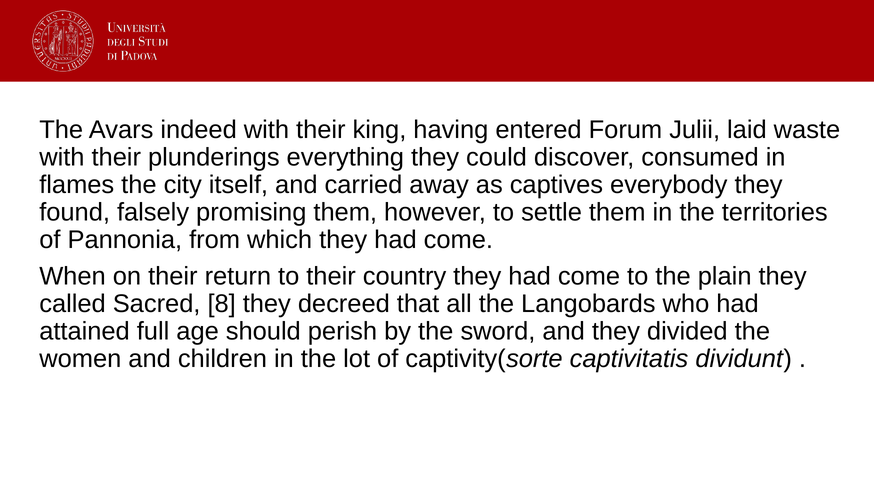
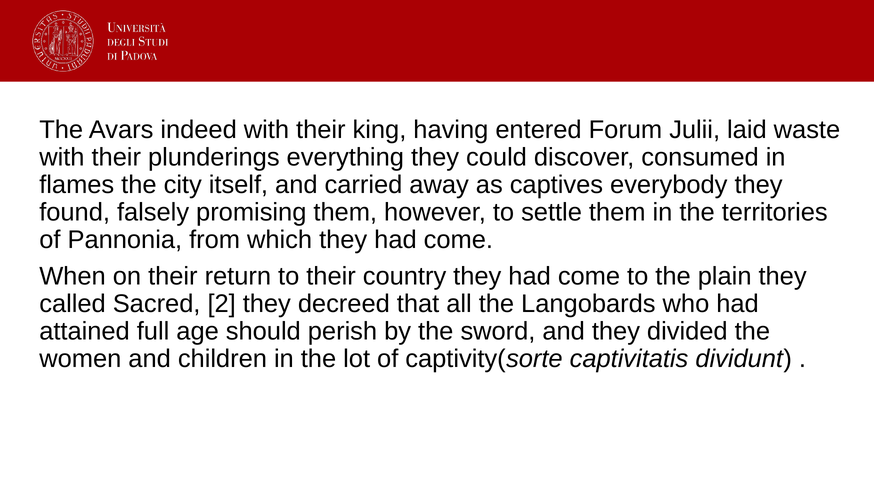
8: 8 -> 2
